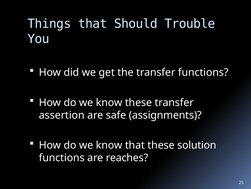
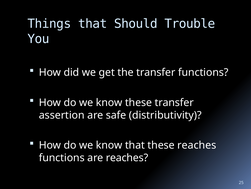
assignments: assignments -> distributivity
these solution: solution -> reaches
